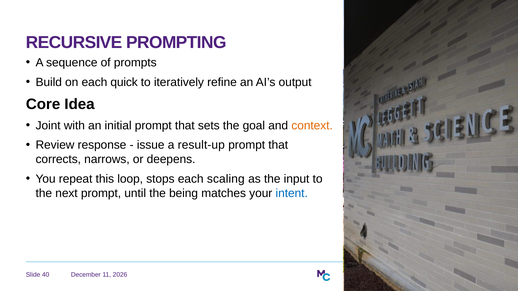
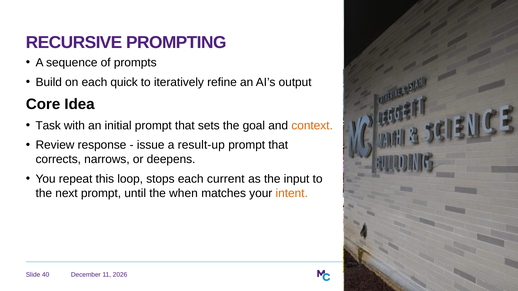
Joint: Joint -> Task
scaling: scaling -> current
being: being -> when
intent colour: blue -> orange
